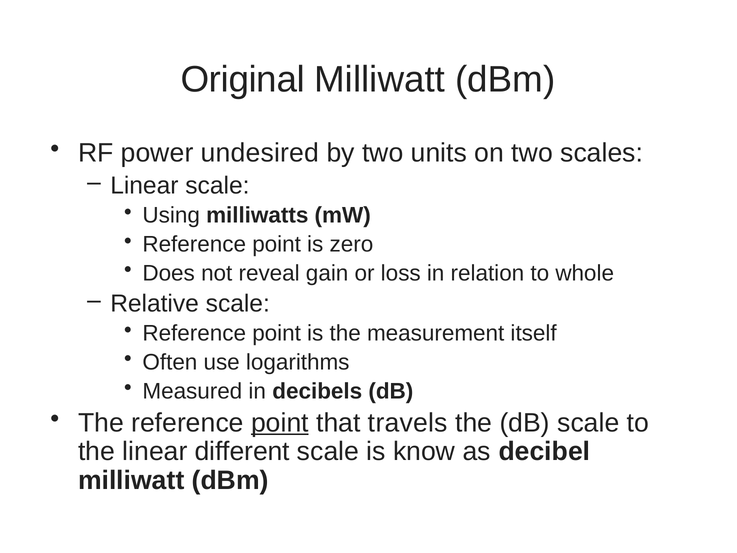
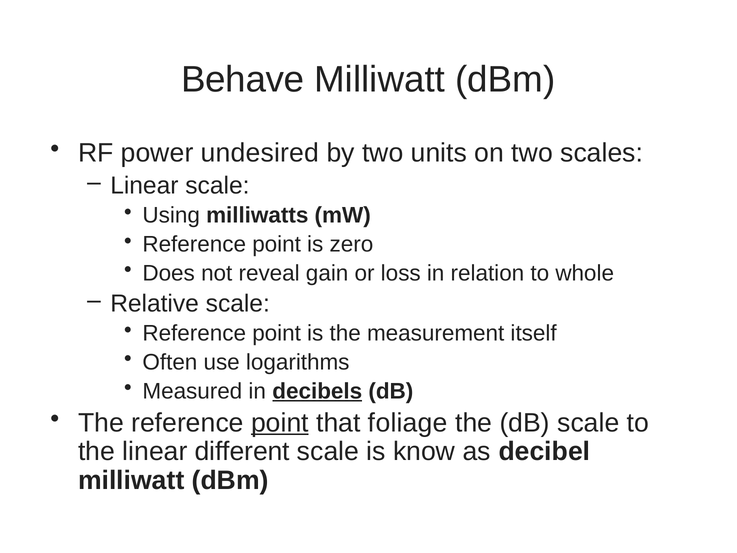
Original: Original -> Behave
decibels underline: none -> present
travels: travels -> foliage
